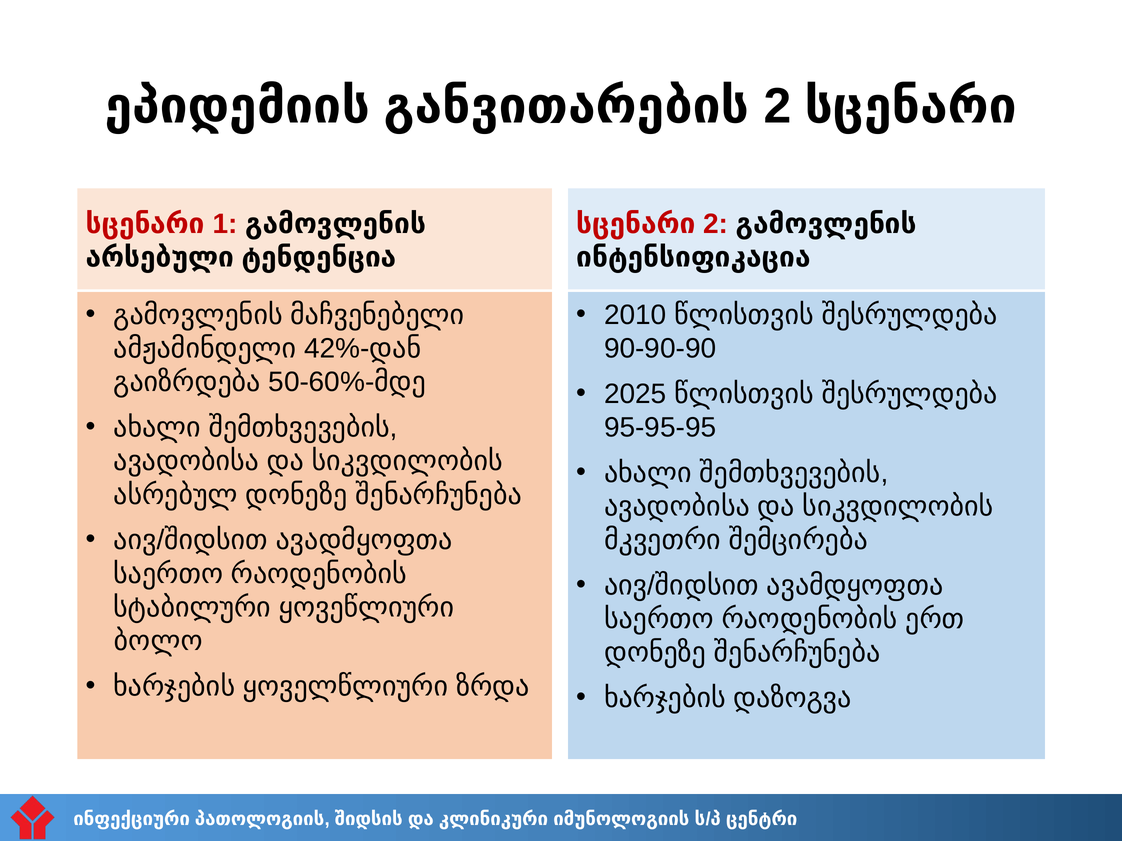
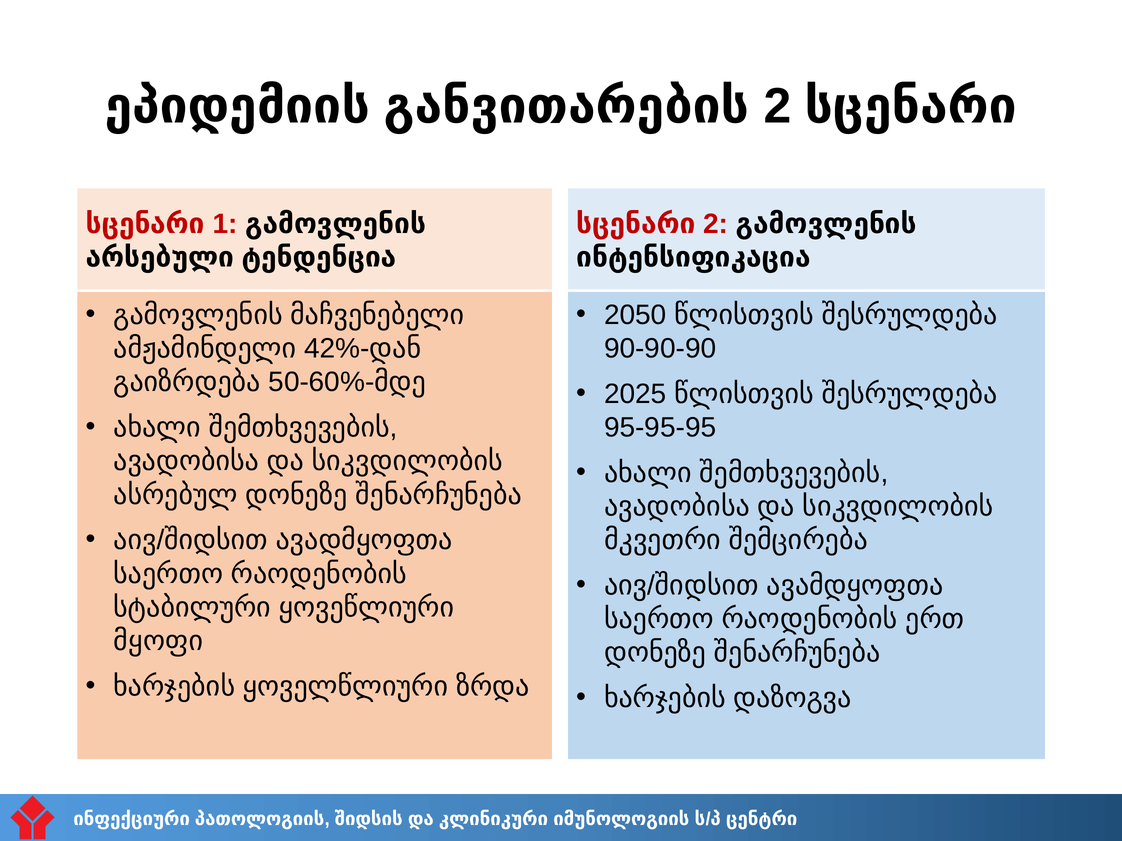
2010: 2010 -> 2050
ბოლო: ბოლო -> მყოფი
